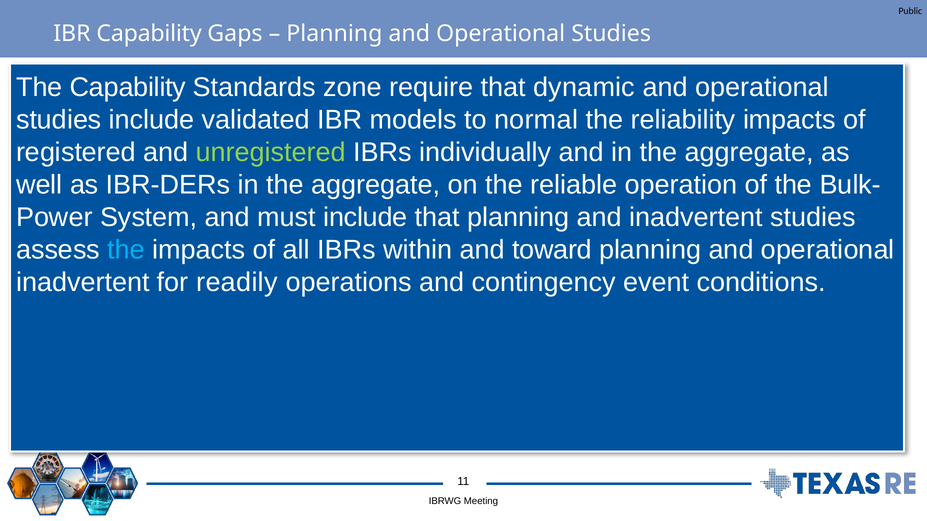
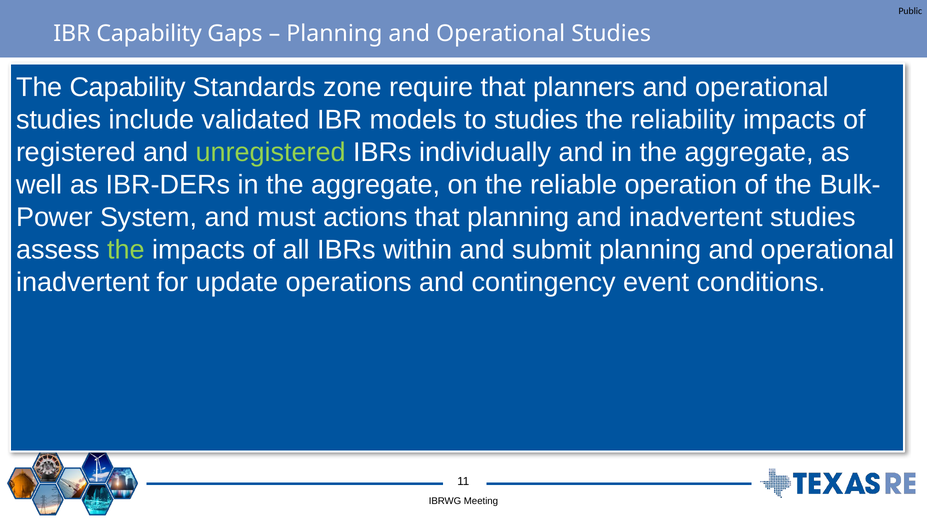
dynamic: dynamic -> planners
to normal: normal -> studies
must include: include -> actions
the at (126, 250) colour: light blue -> light green
toward: toward -> submit
readily: readily -> update
